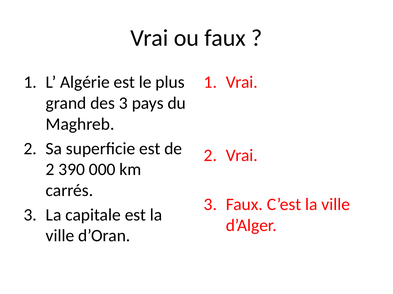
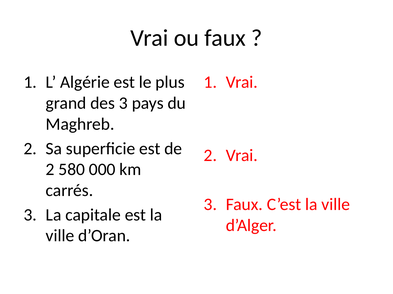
390: 390 -> 580
